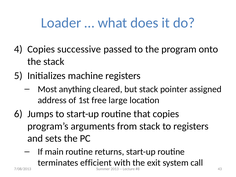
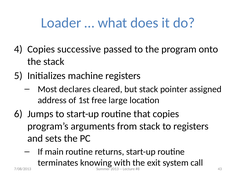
anything: anything -> declares
efficient: efficient -> knowing
